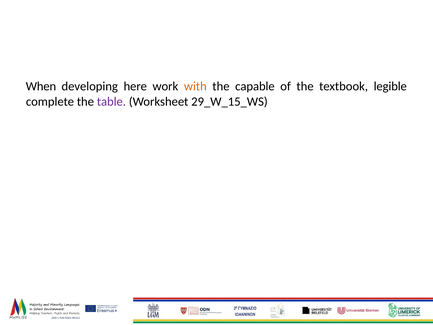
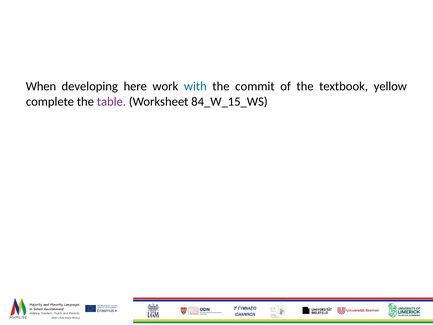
with colour: orange -> blue
capable: capable -> commit
legible: legible -> yellow
29_W_15_WS: 29_W_15_WS -> 84_W_15_WS
